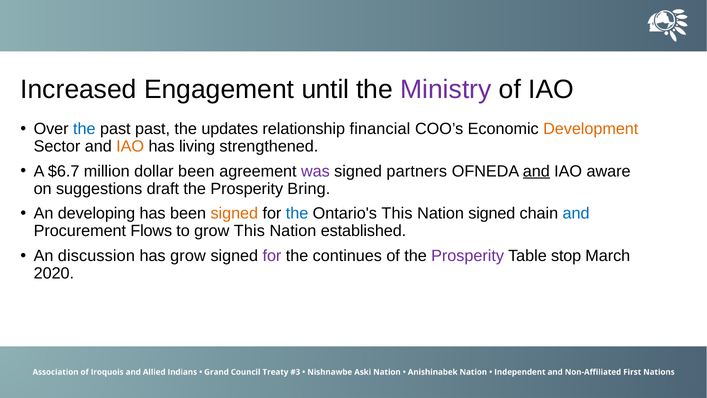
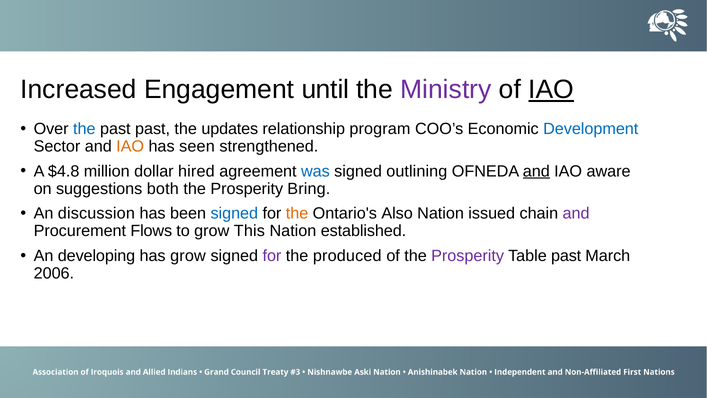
IAO at (551, 89) underline: none -> present
financial: financial -> program
Development colour: orange -> blue
living: living -> seen
$6.7: $6.7 -> $4.8
dollar been: been -> hired
was colour: purple -> blue
partners: partners -> outlining
draft: draft -> both
developing: developing -> discussion
signed at (234, 213) colour: orange -> blue
the at (297, 213) colour: blue -> orange
Ontario's This: This -> Also
Nation signed: signed -> issued
and at (576, 213) colour: blue -> purple
discussion: discussion -> developing
continues: continues -> produced
Table stop: stop -> past
2020: 2020 -> 2006
